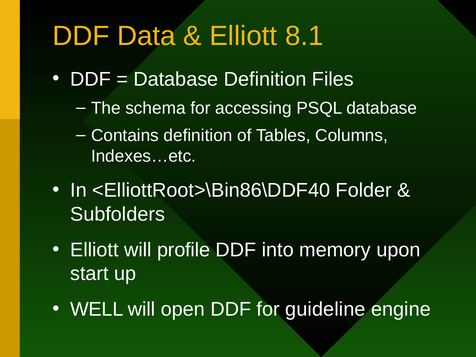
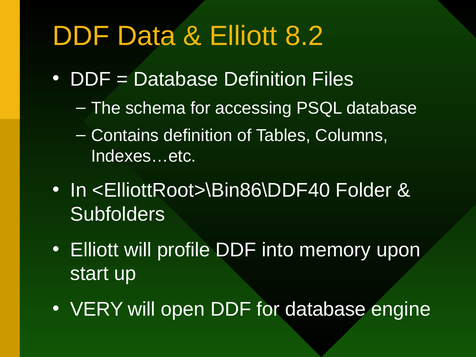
8.1: 8.1 -> 8.2
WELL: WELL -> VERY
for guideline: guideline -> database
